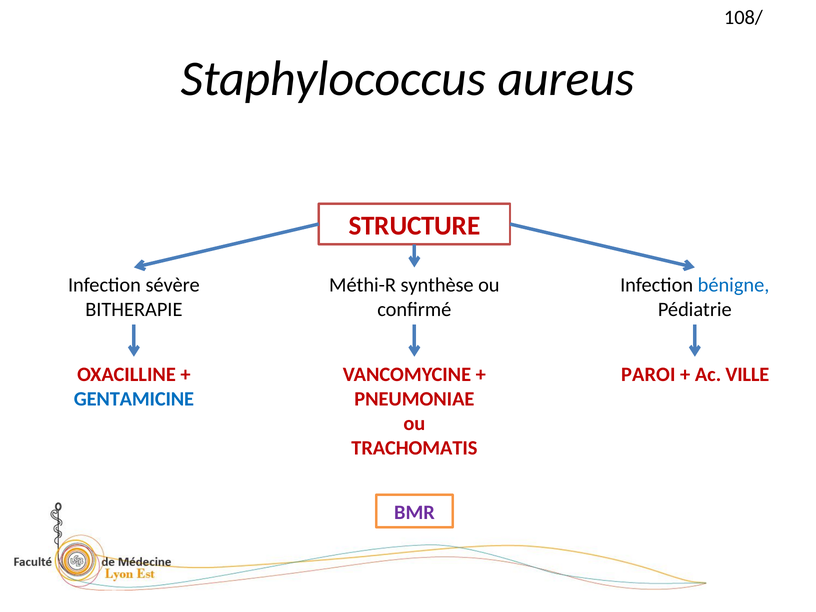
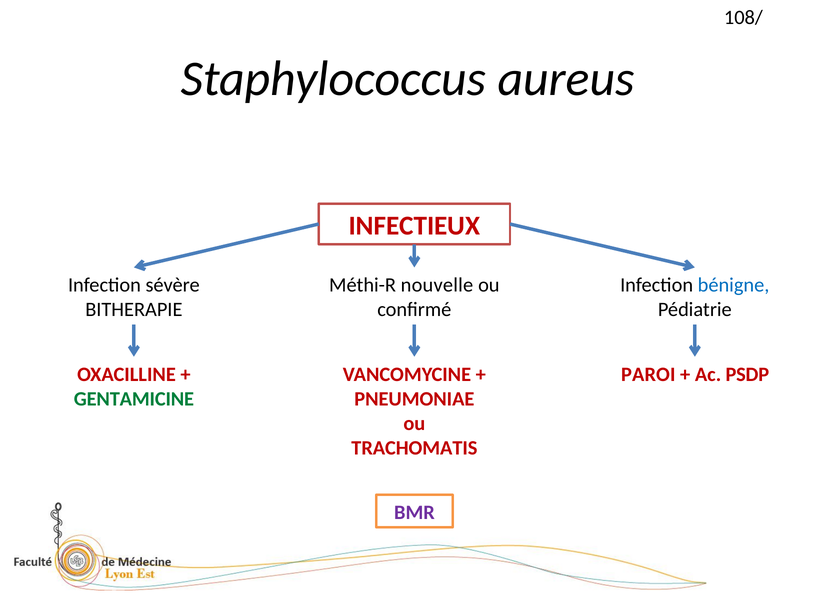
STRUCTURE: STRUCTURE -> INFECTIEUX
synthèse: synthèse -> nouvelle
VILLE: VILLE -> PSDP
GENTAMICINE colour: blue -> green
